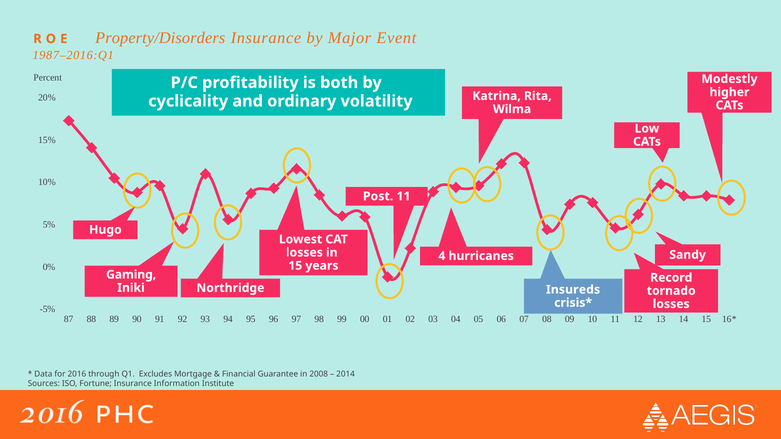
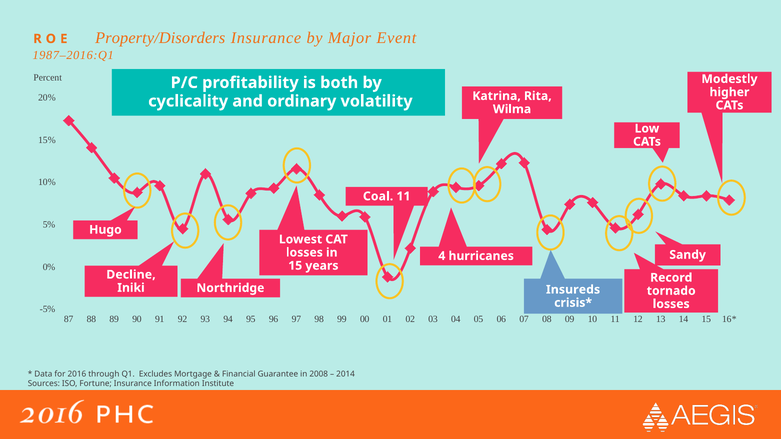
Post: Post -> Coal
Gaming: Gaming -> Decline
